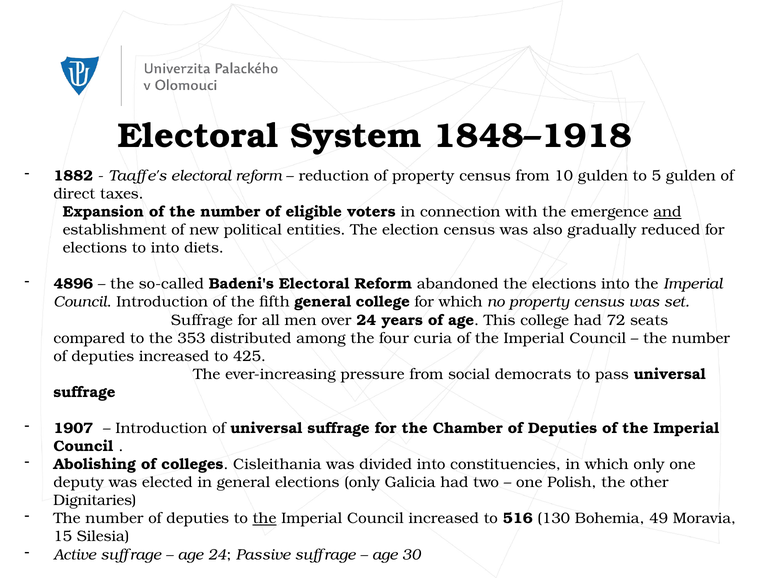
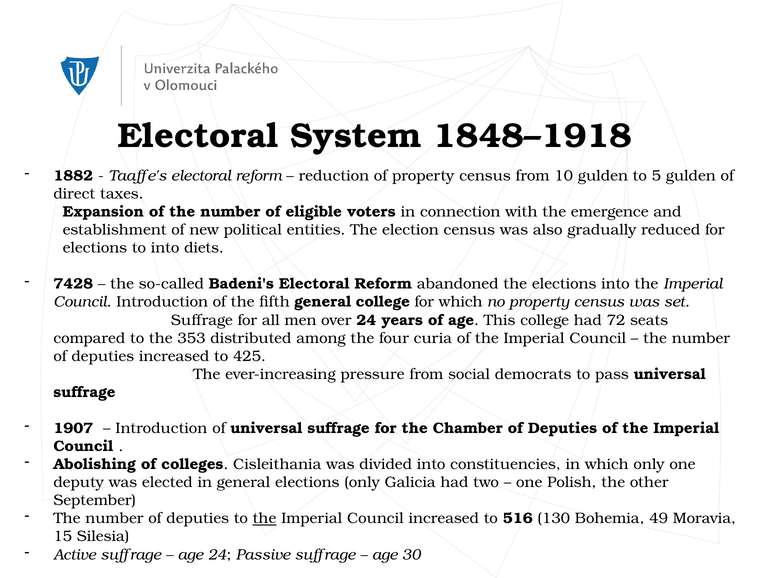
and at (667, 212) underline: present -> none
4896: 4896 -> 7428
Dignitaries: Dignitaries -> September
